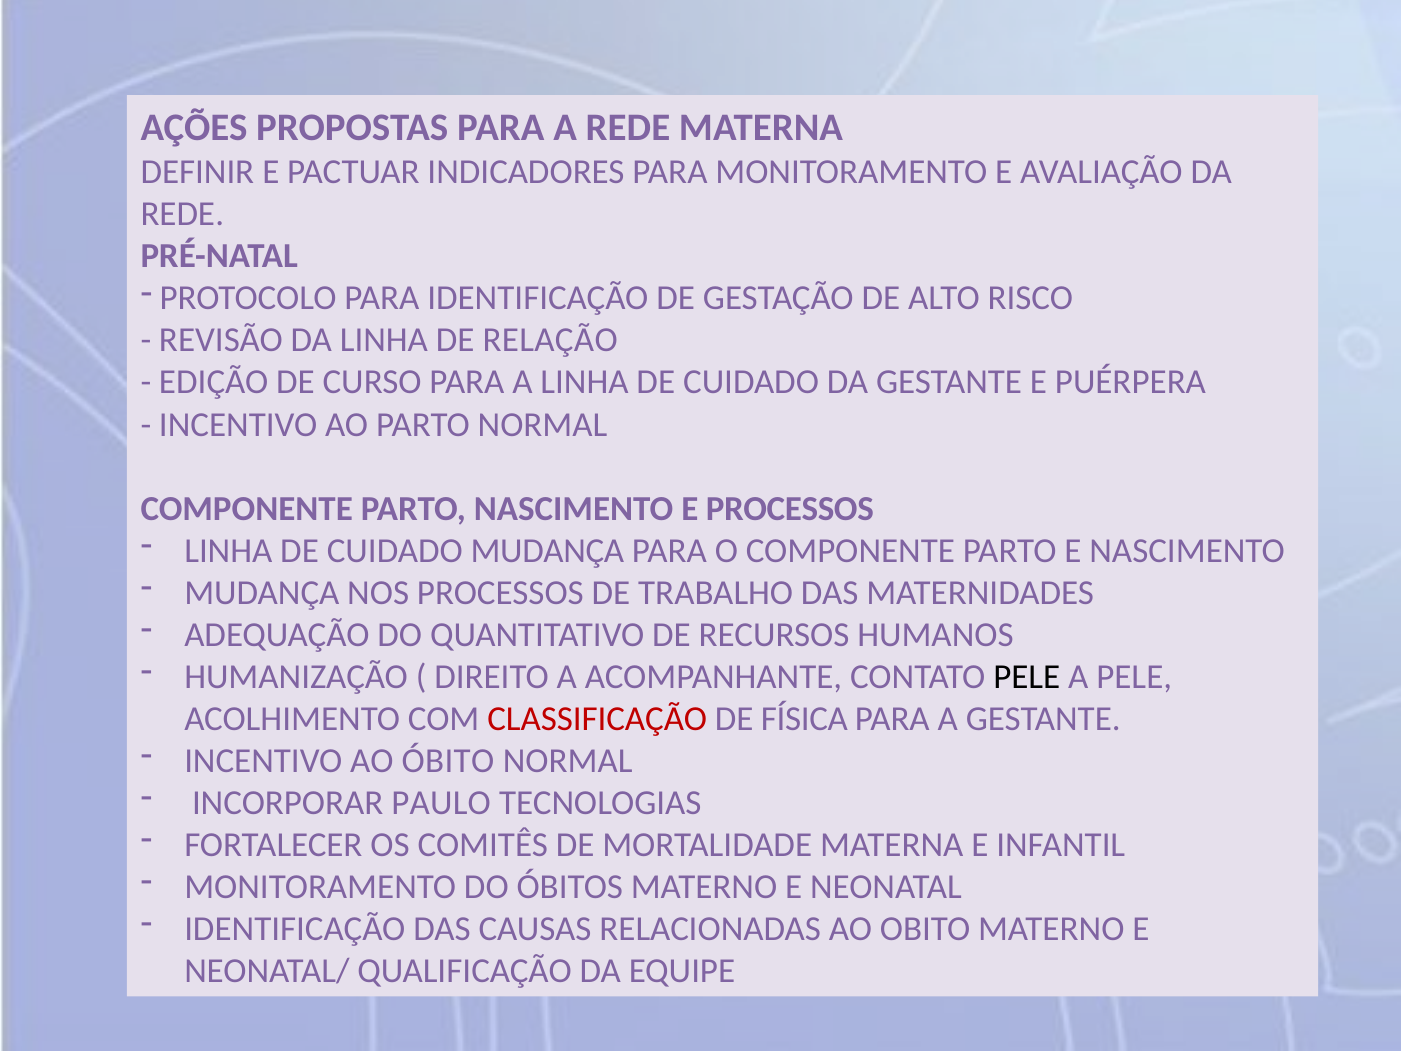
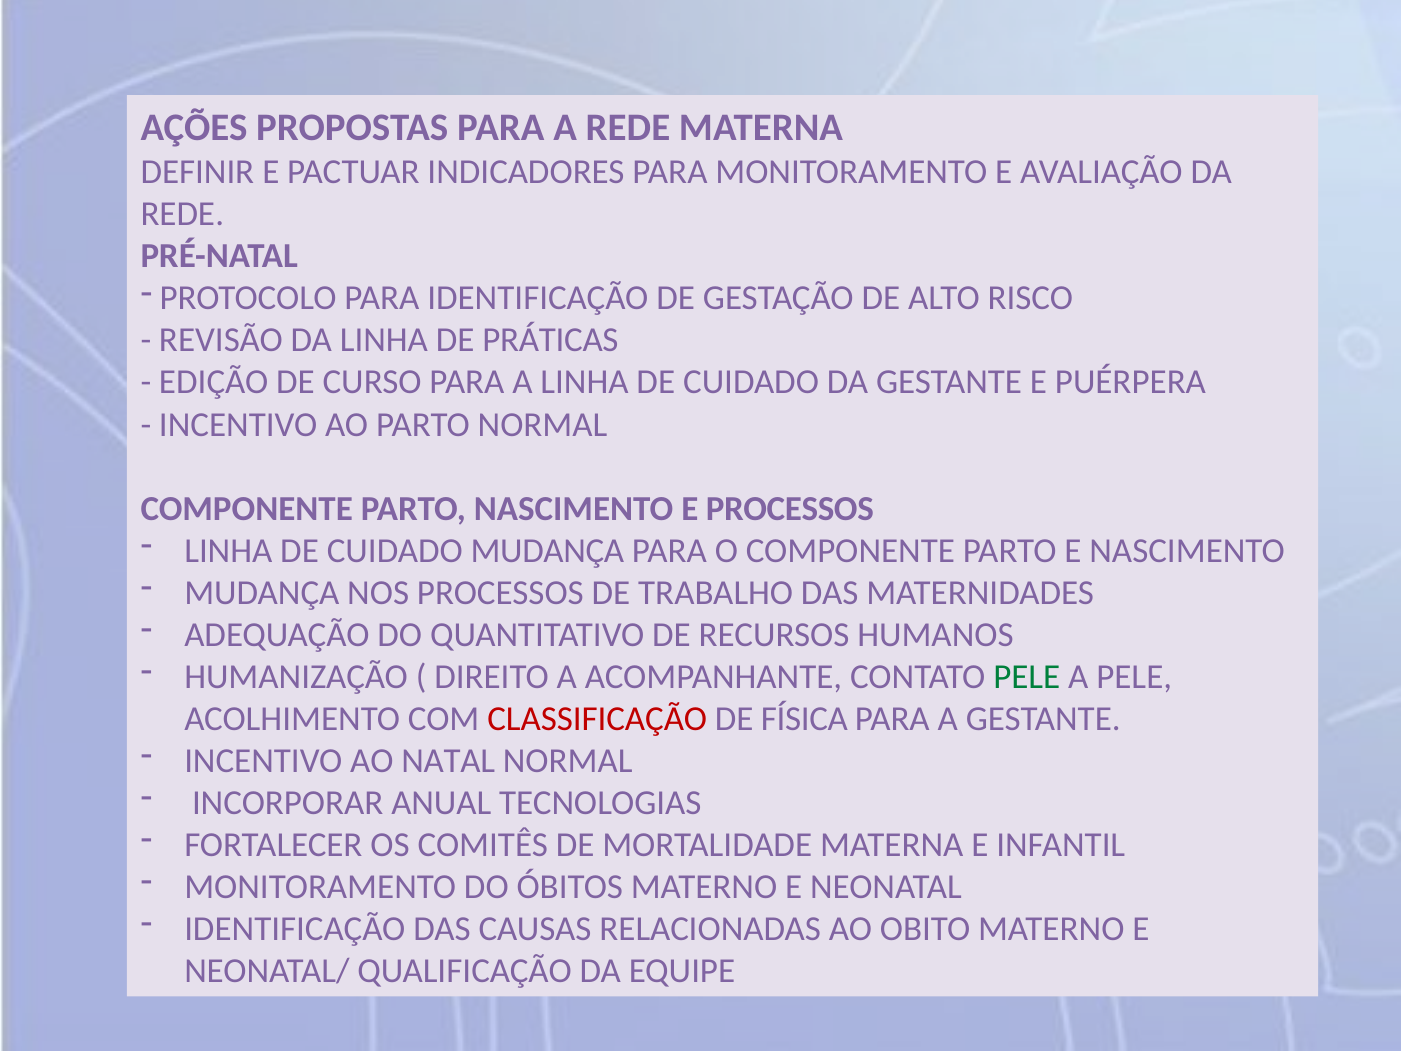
RELAÇÃO: RELAÇÃO -> PRÁTICAS
PELE at (1027, 677) colour: black -> green
ÓBITO: ÓBITO -> NATAL
PAULO: PAULO -> ANUAL
